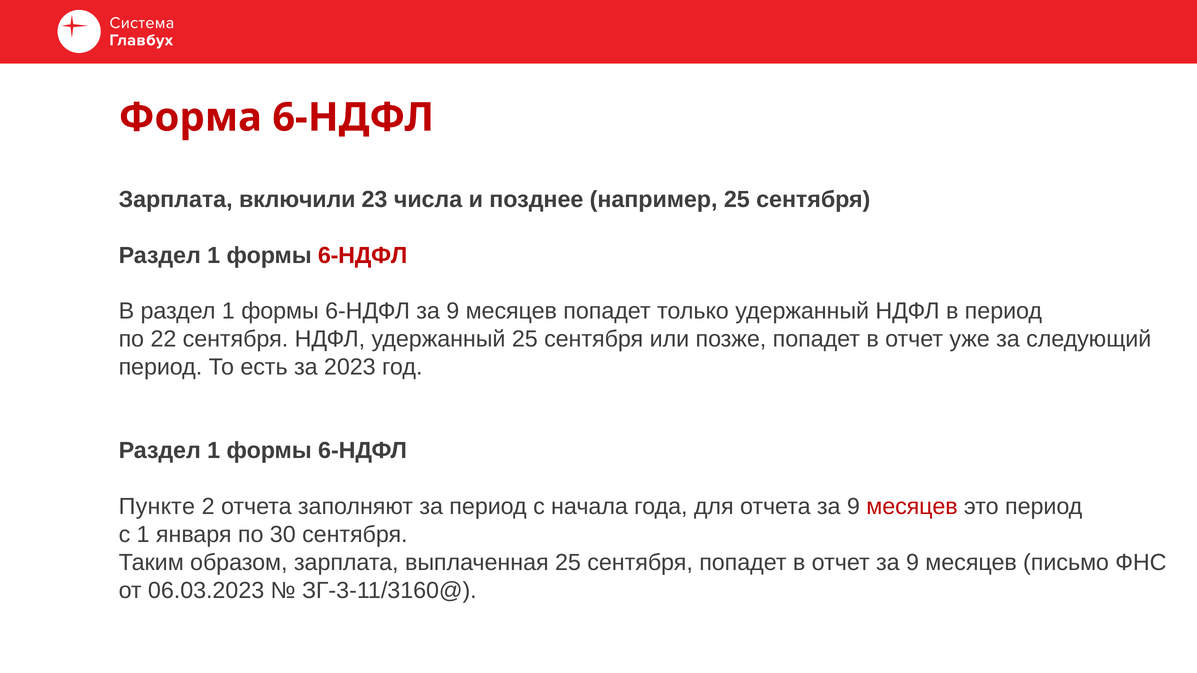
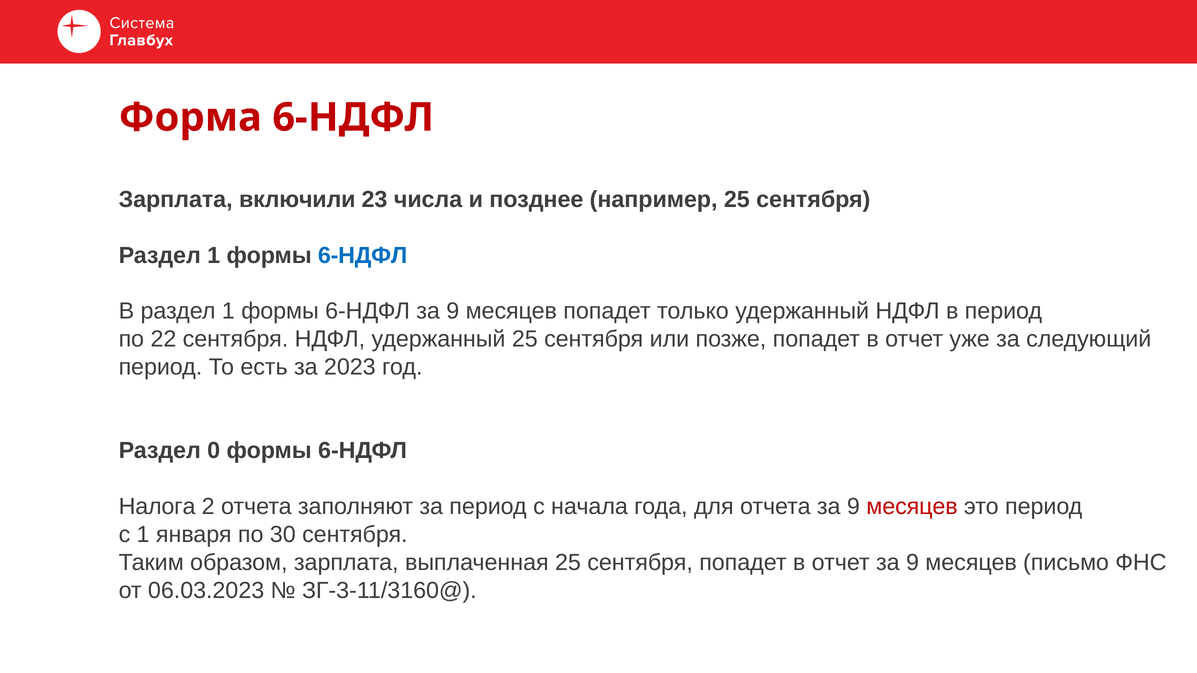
6-НДФЛ at (363, 256) colour: red -> blue
1 at (214, 451): 1 -> 0
Пункте: Пункте -> Налога
